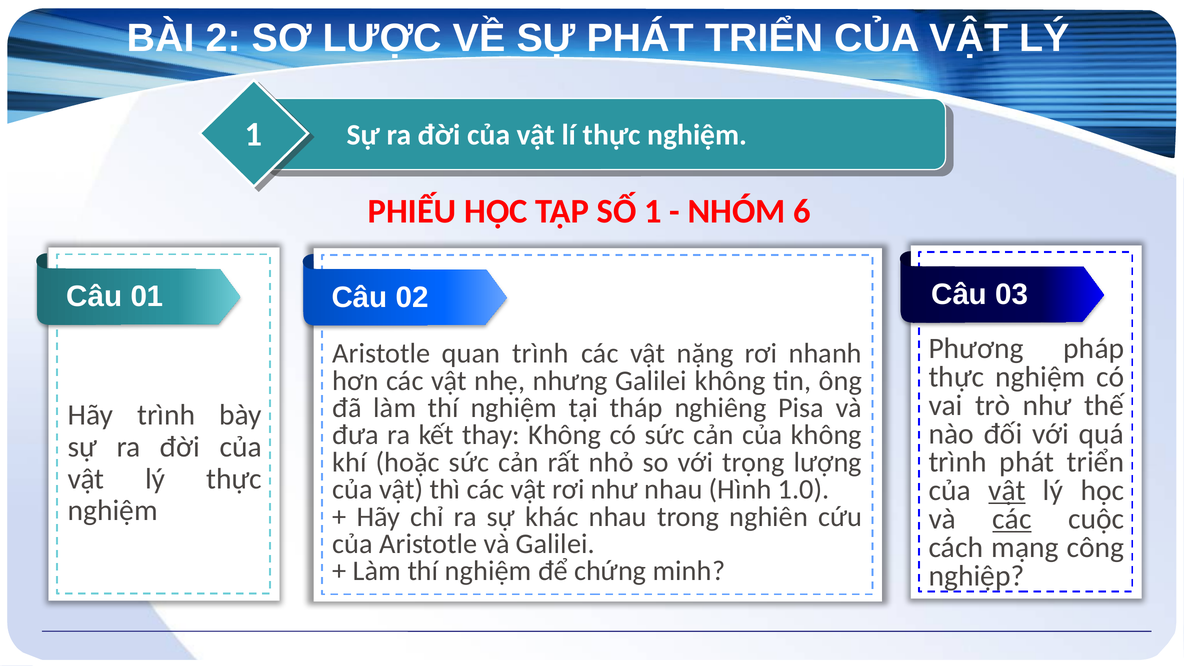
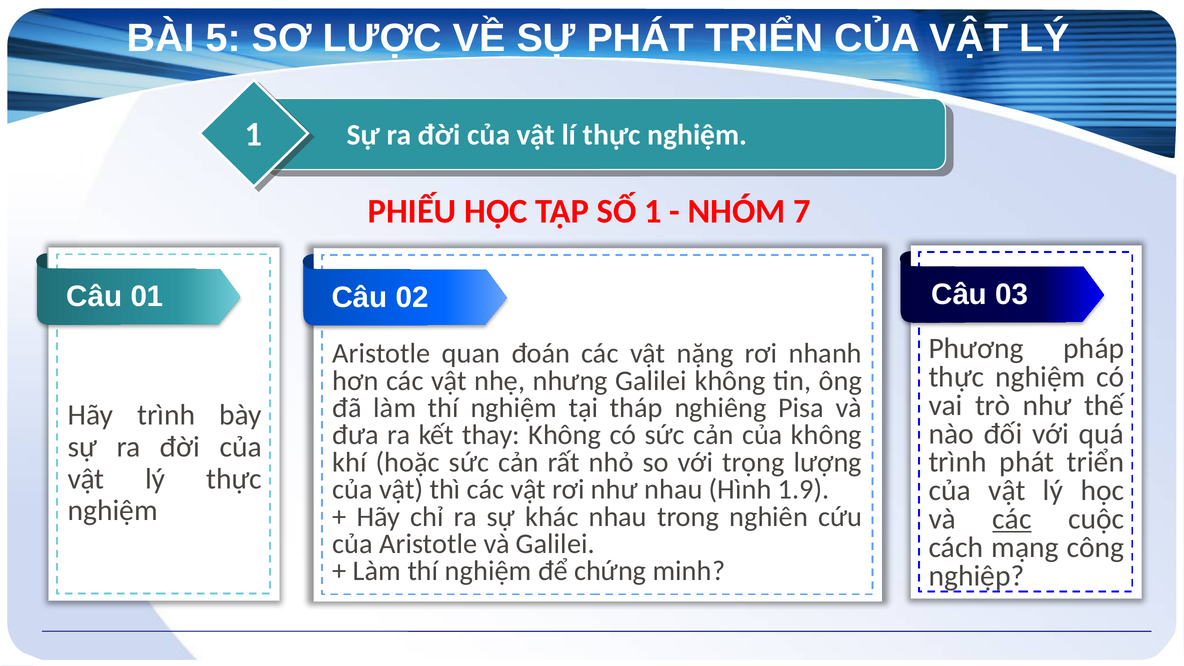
2: 2 -> 5
6: 6 -> 7
quan trình: trình -> đoán
1.0: 1.0 -> 1.9
vật at (1007, 491) underline: present -> none
